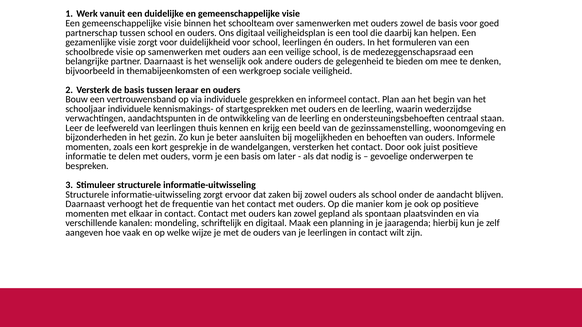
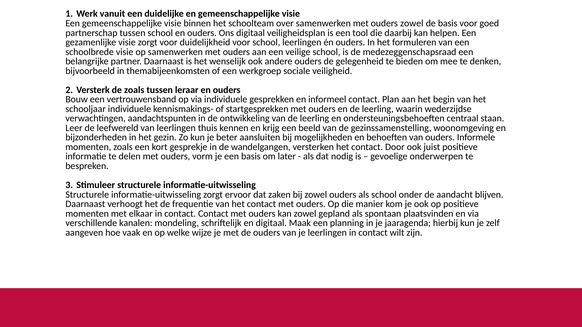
Versterk de basis: basis -> zoals
